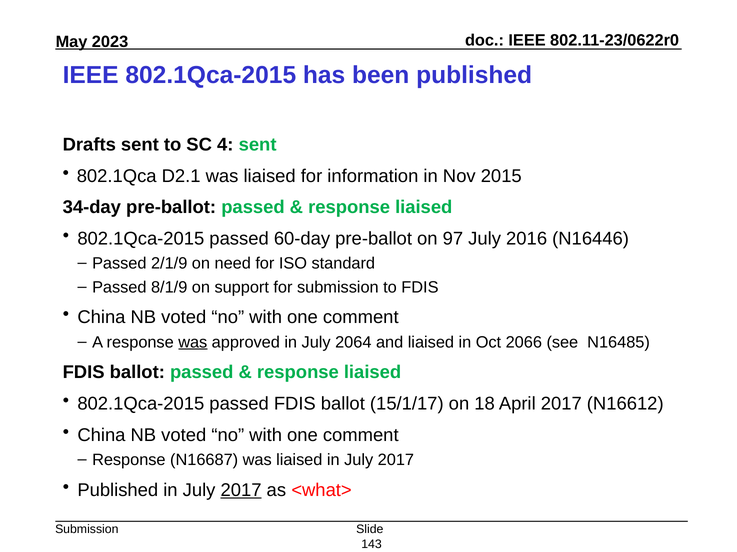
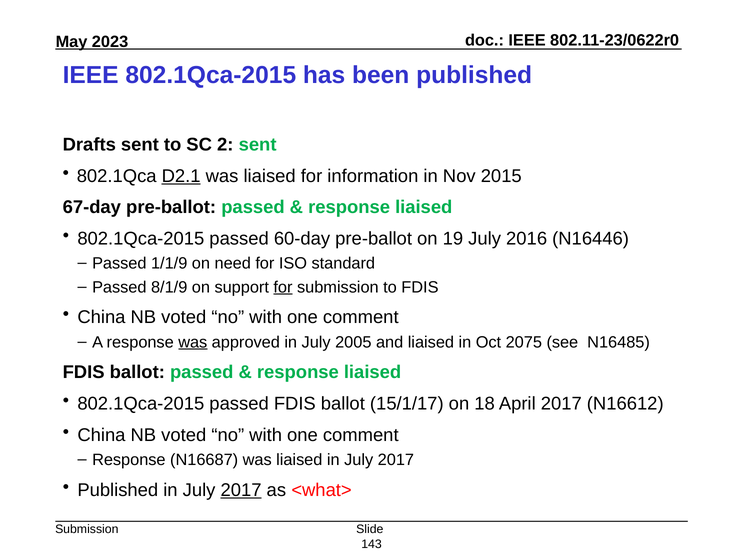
4: 4 -> 2
D2.1 underline: none -> present
34-day: 34-day -> 67-day
97: 97 -> 19
2/1/9: 2/1/9 -> 1/1/9
for at (283, 288) underline: none -> present
2064: 2064 -> 2005
2066: 2066 -> 2075
